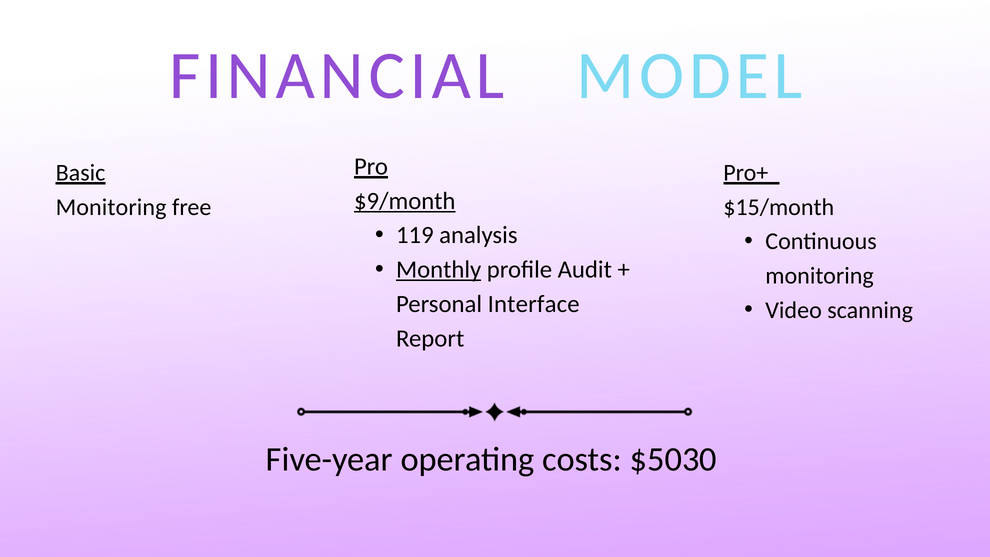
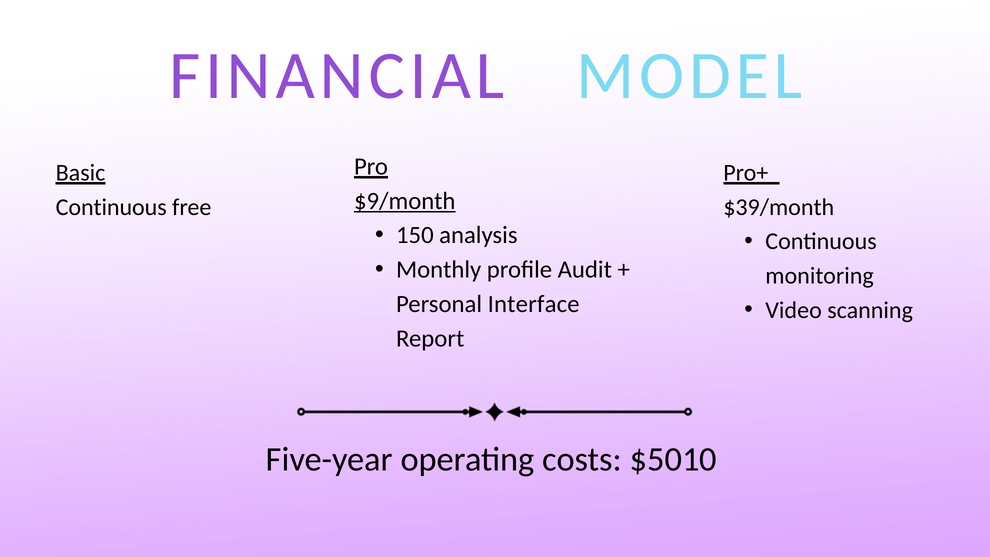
Monitoring at (111, 207): Monitoring -> Continuous
$15/month: $15/month -> $39/month
119: 119 -> 150
Monthly underline: present -> none
$5030: $5030 -> $5010
